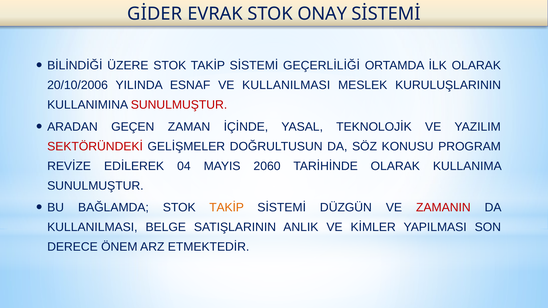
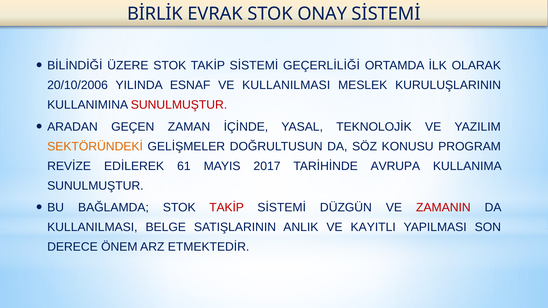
GİDER: GİDER -> BİRLİK
SEKTÖRÜNDEKİ colour: red -> orange
04: 04 -> 61
2060: 2060 -> 2017
TARİHİNDE OLARAK: OLARAK -> AVRUPA
TAKİP at (227, 208) colour: orange -> red
KİMLER: KİMLER -> KAYITLI
